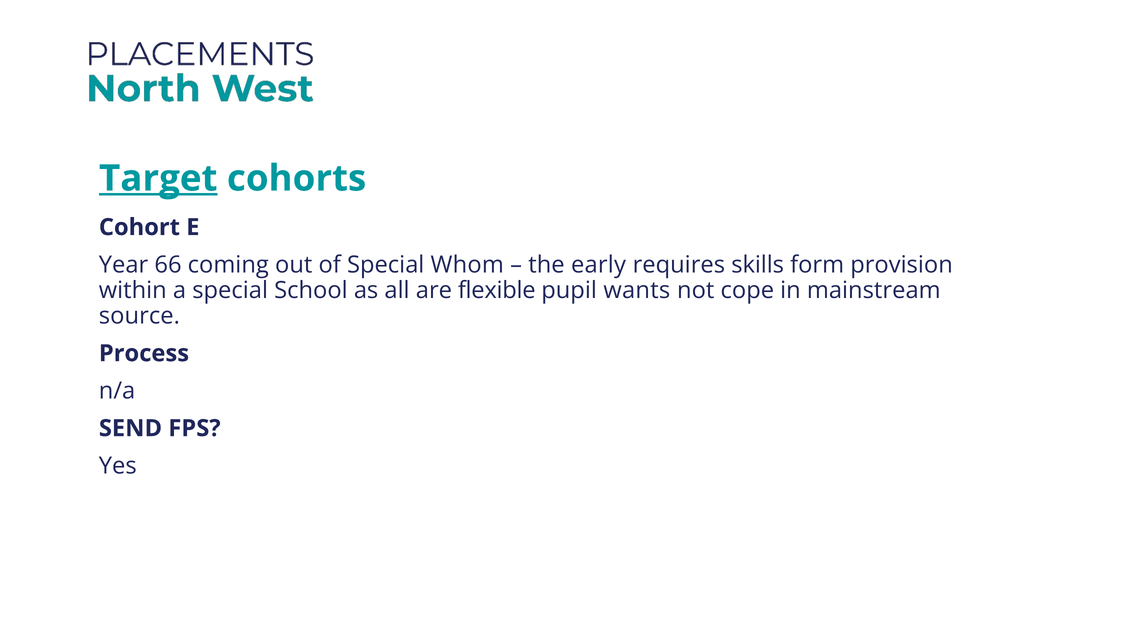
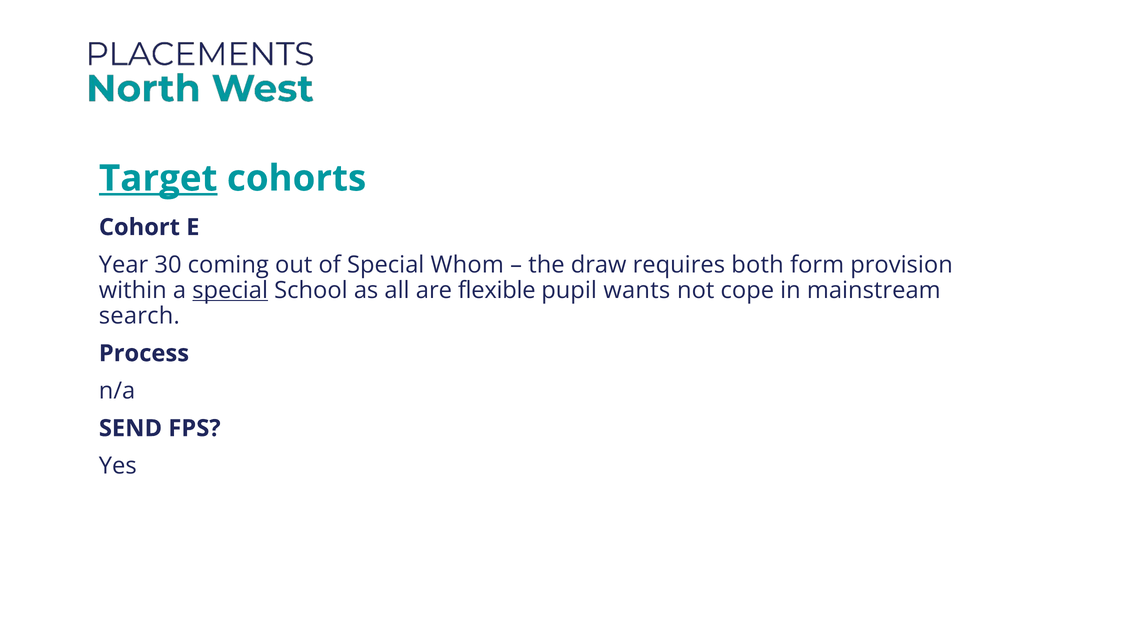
66: 66 -> 30
early: early -> draw
skills: skills -> both
special at (230, 290) underline: none -> present
source: source -> search
